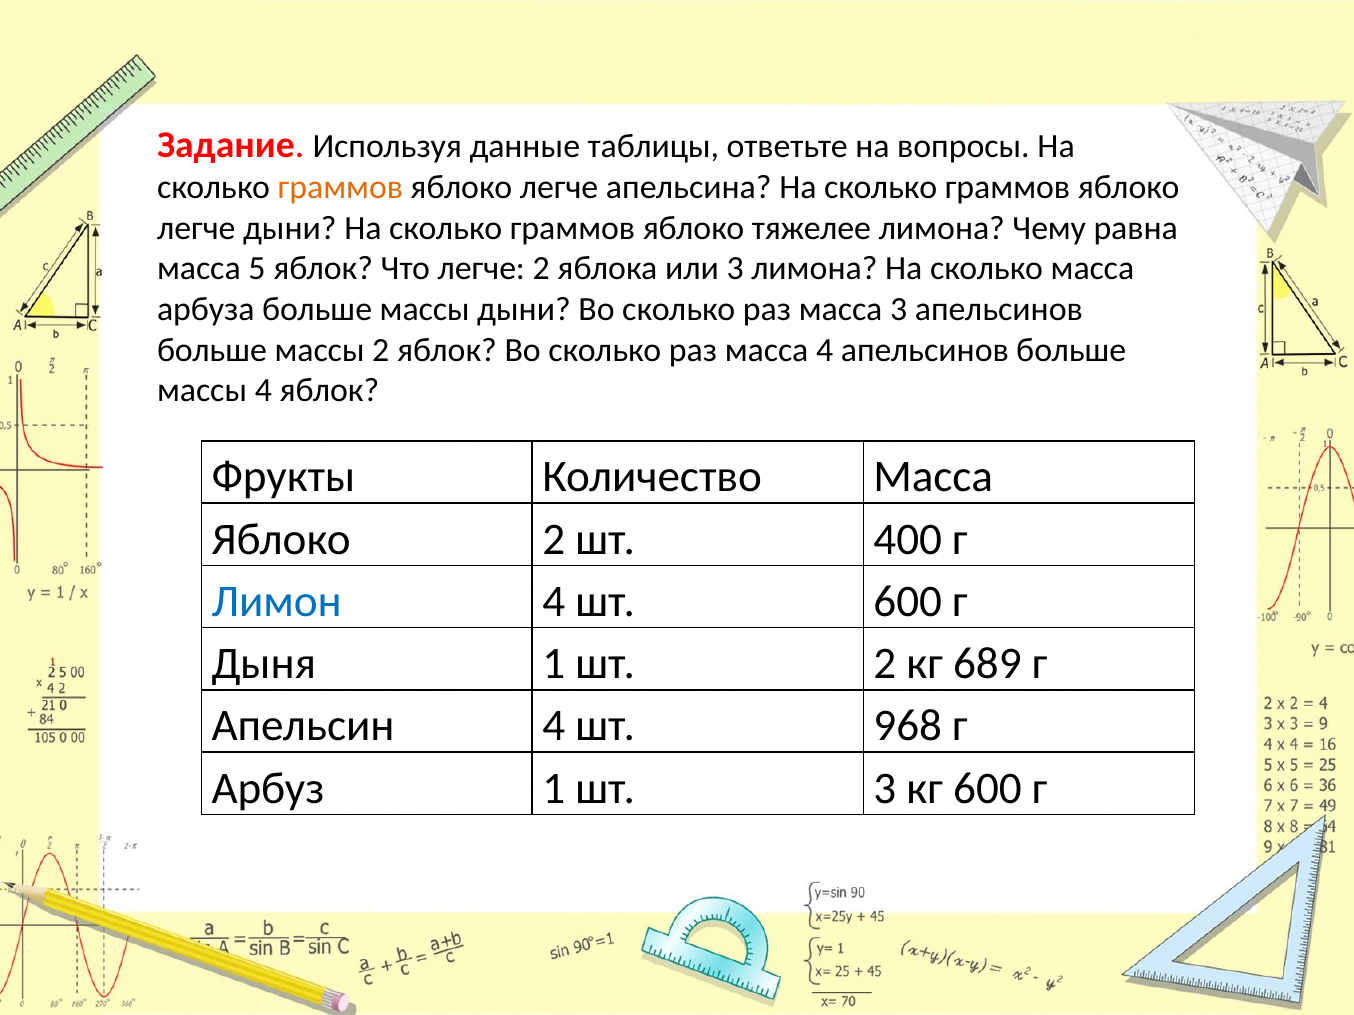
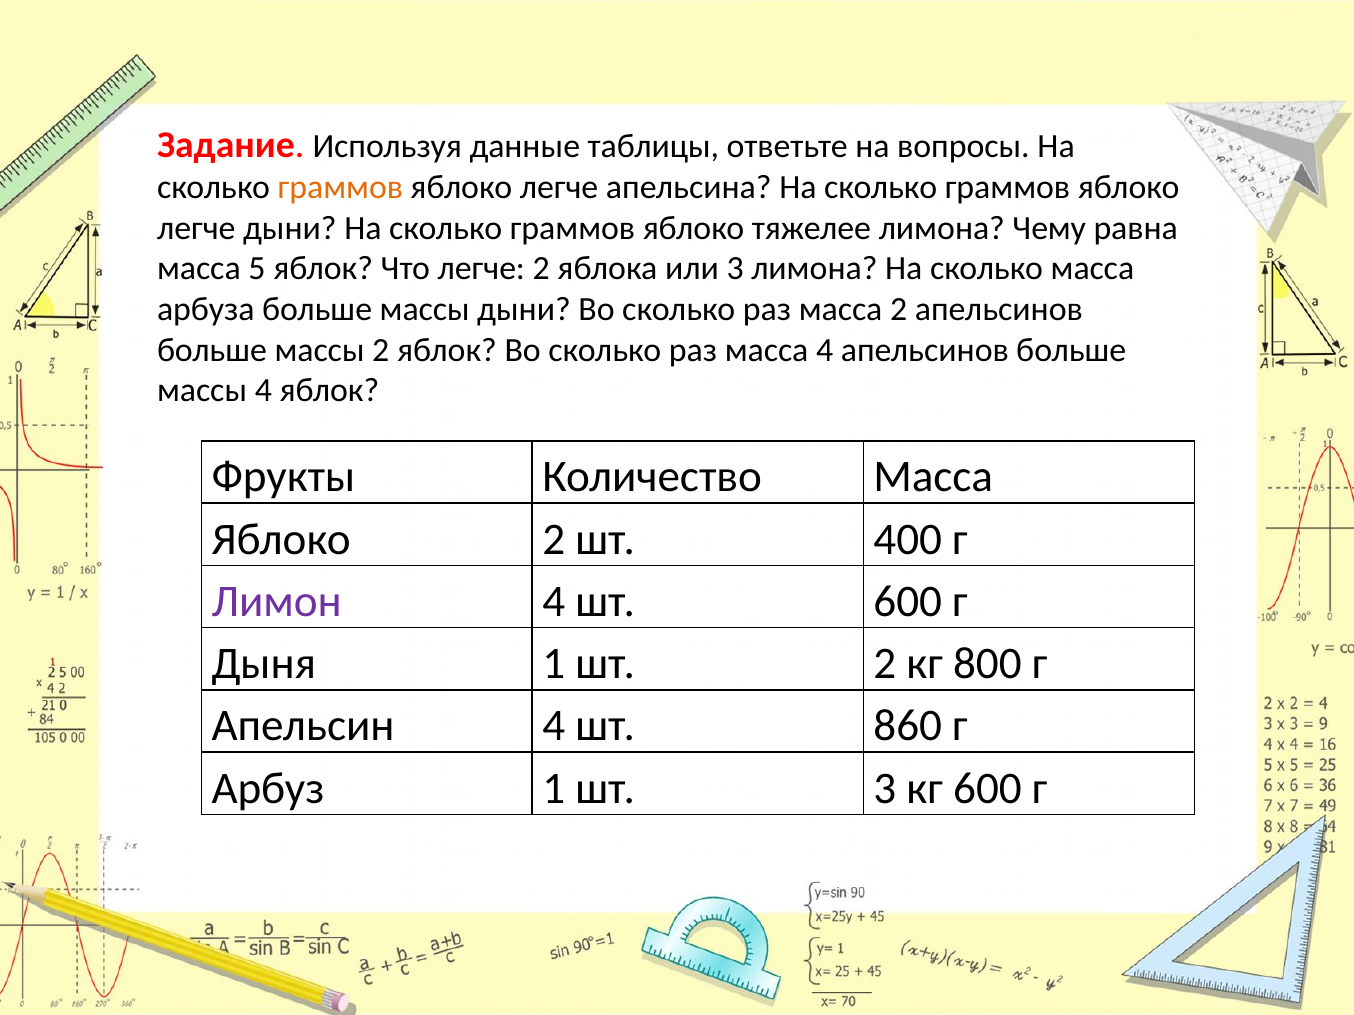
масса 3: 3 -> 2
Лимон colour: blue -> purple
689: 689 -> 800
968: 968 -> 860
